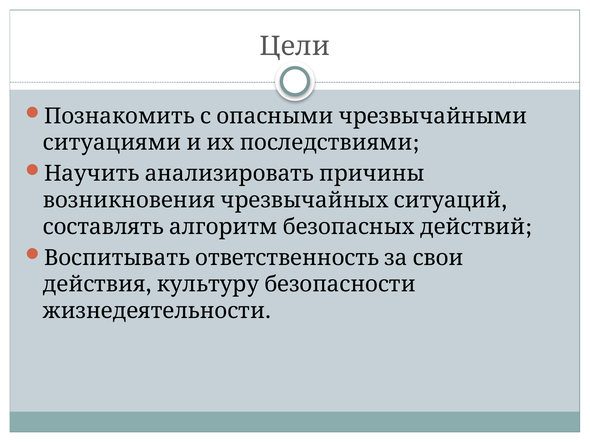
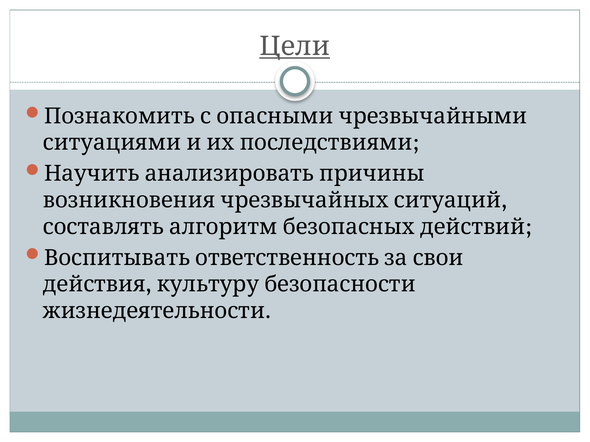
Цели underline: none -> present
